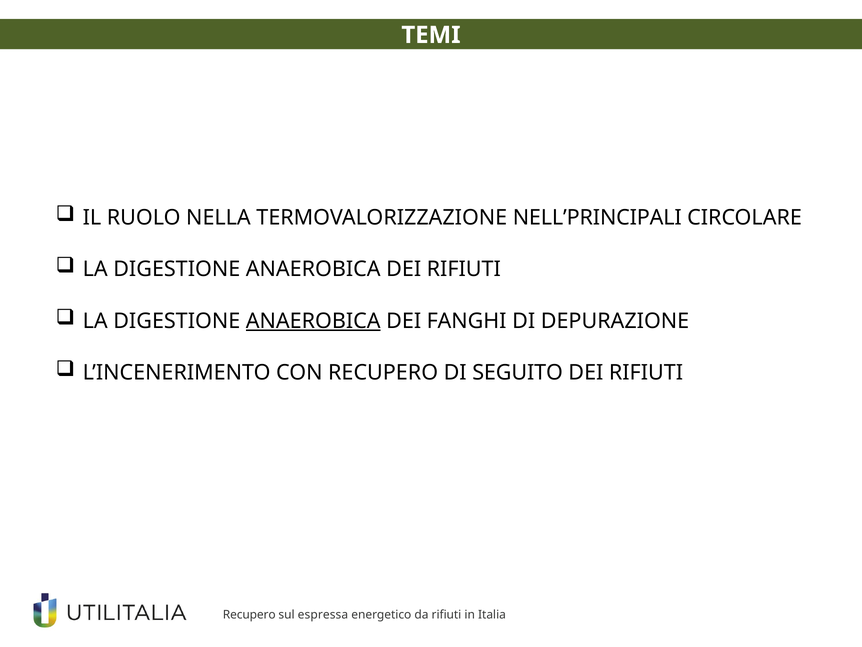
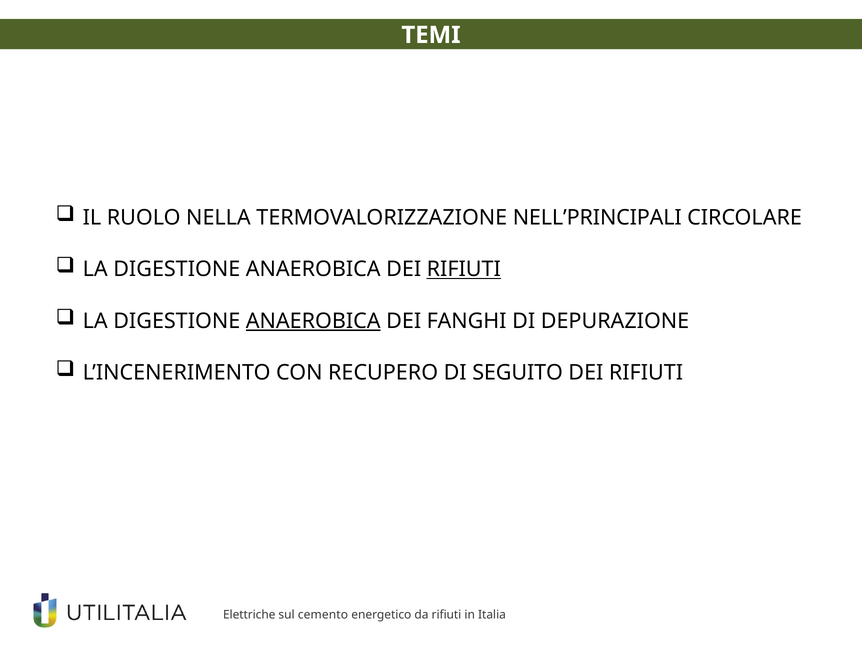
RIFIUTI at (464, 269) underline: none -> present
Recupero at (249, 614): Recupero -> Elettriche
espressa: espressa -> cemento
